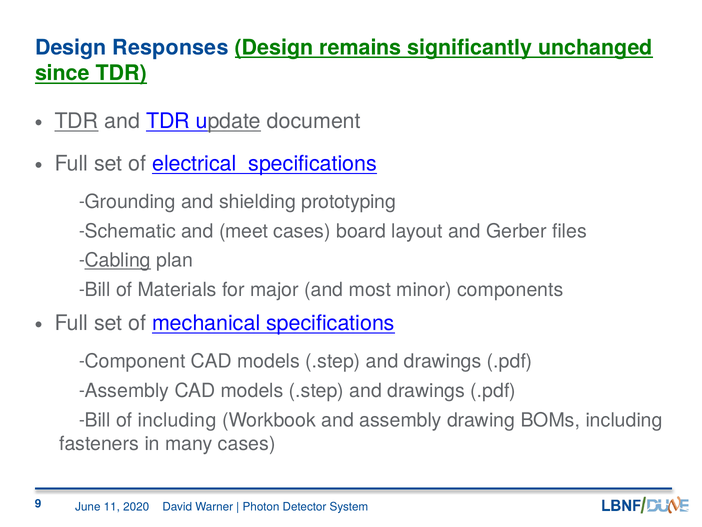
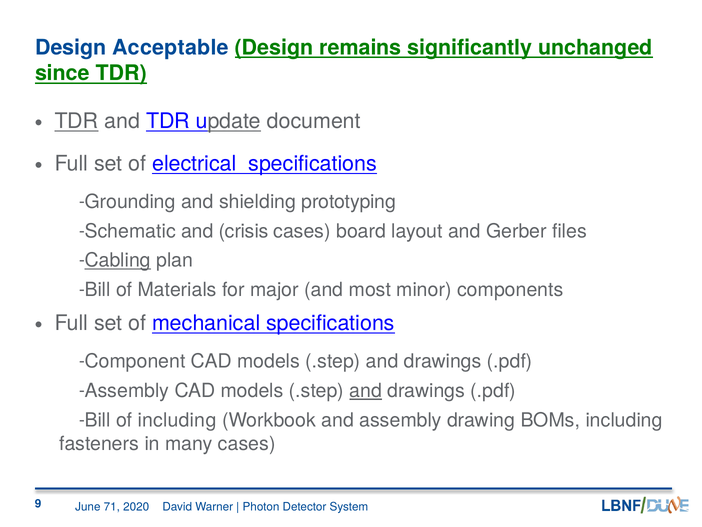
Responses: Responses -> Acceptable
meet: meet -> crisis
and at (366, 390) underline: none -> present
11: 11 -> 71
